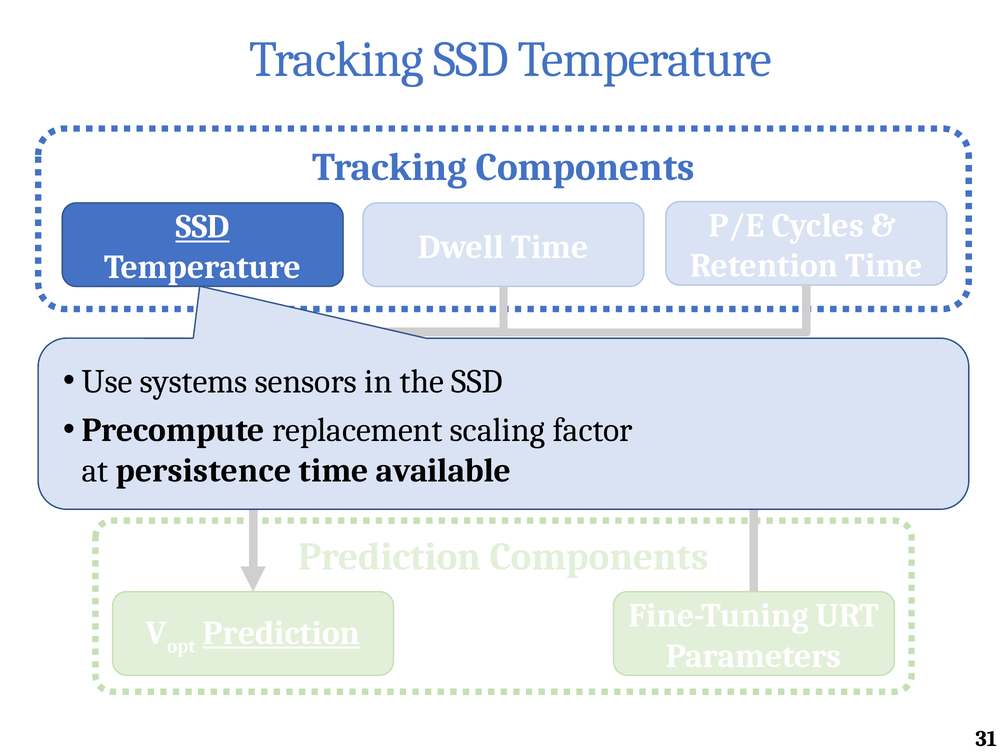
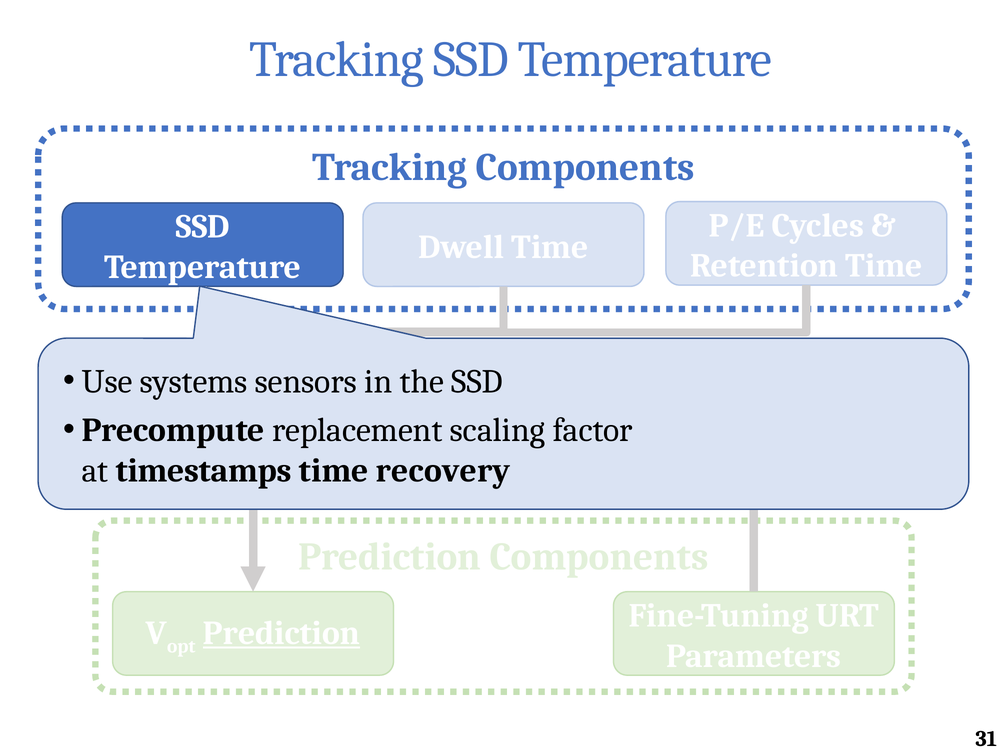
SSD at (203, 227) underline: present -> none
persistence: persistence -> timestamps
available: available -> recovery
